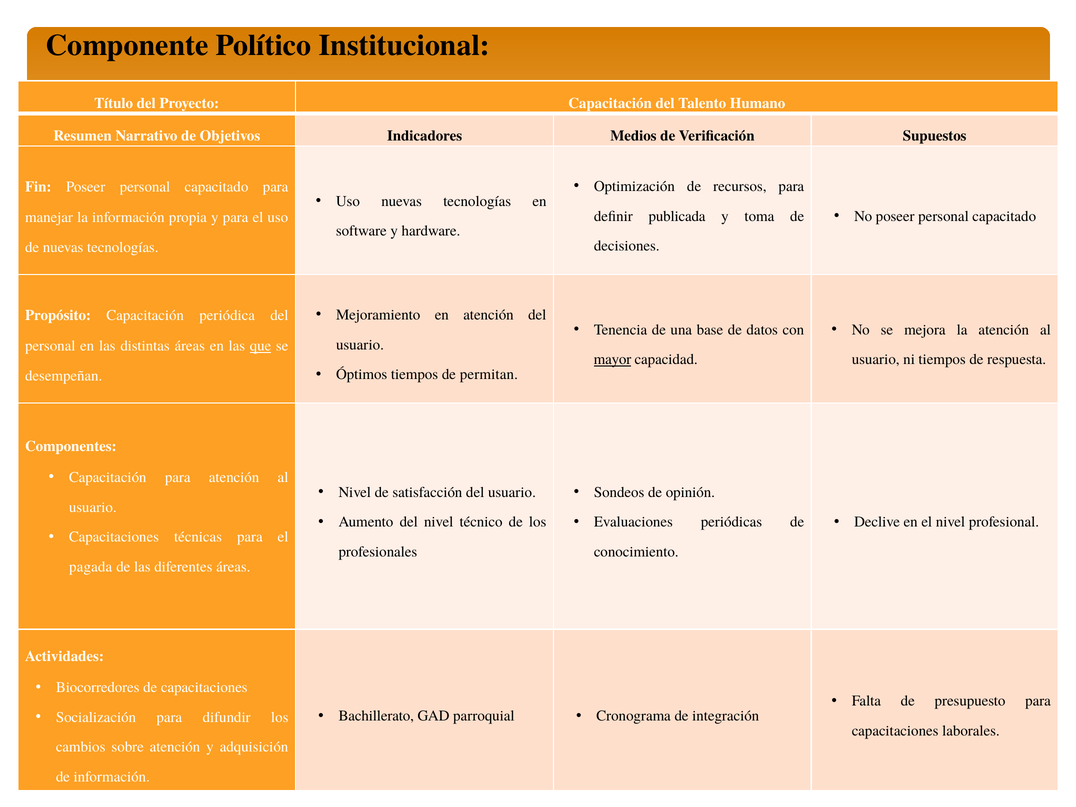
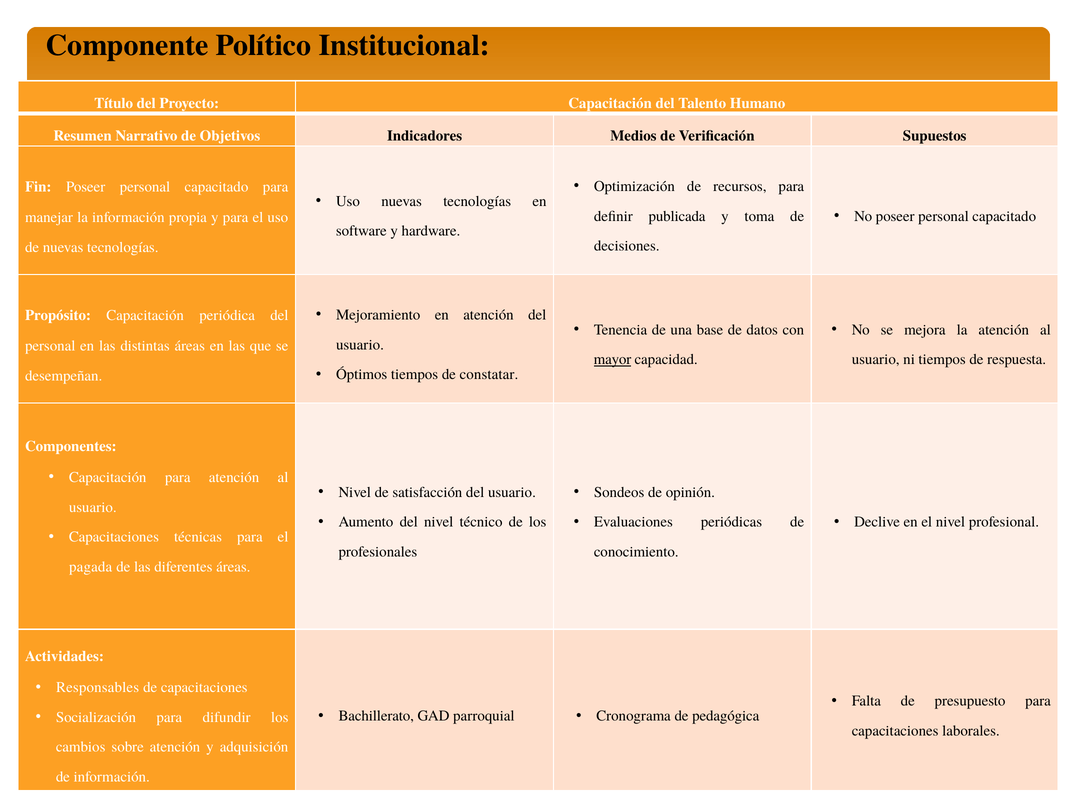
que underline: present -> none
permitan: permitan -> constatar
Biocorredores: Biocorredores -> Responsables
integración: integración -> pedagógica
